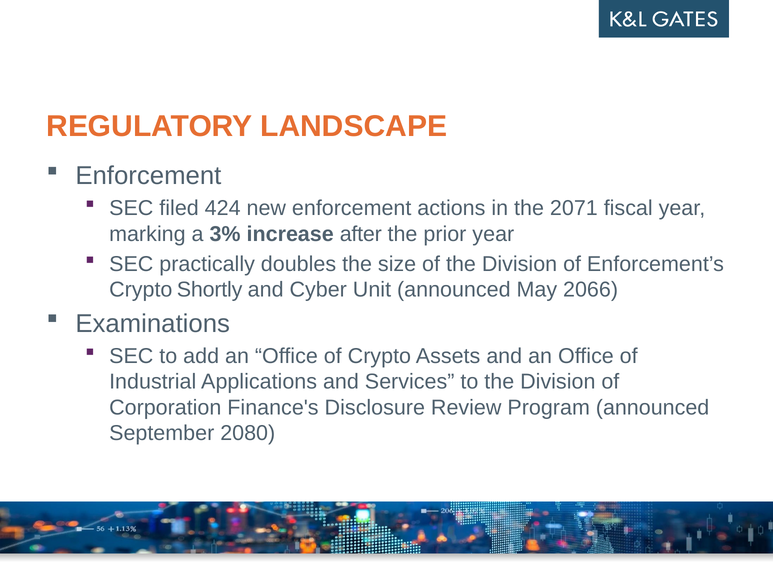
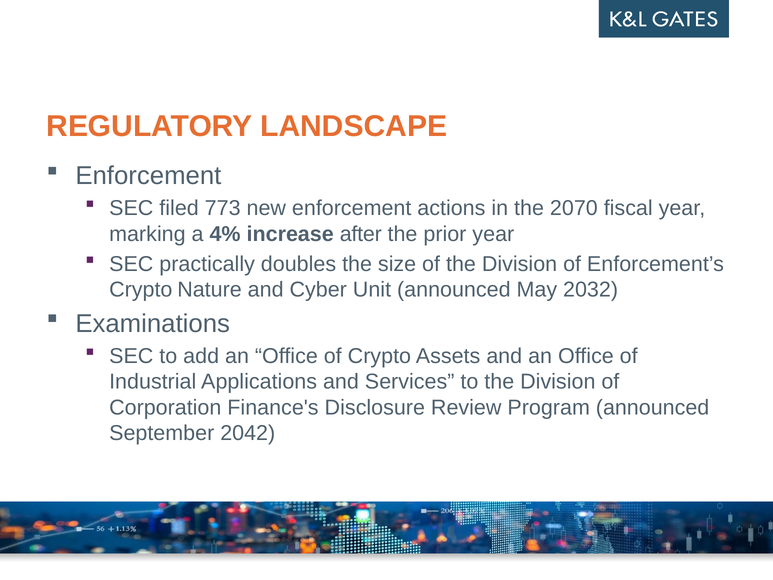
424: 424 -> 773
2071: 2071 -> 2070
3%: 3% -> 4%
Shortly: Shortly -> Nature
2066: 2066 -> 2032
2080: 2080 -> 2042
